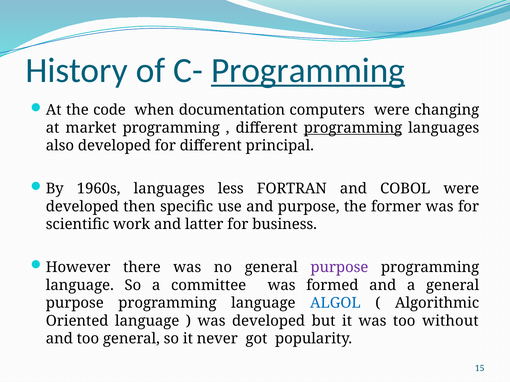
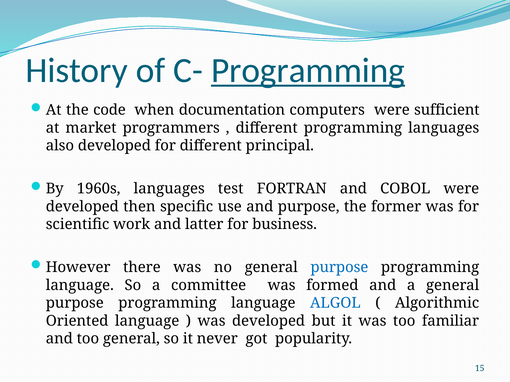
changing: changing -> sufficient
market programming: programming -> programmers
programming at (353, 128) underline: present -> none
less: less -> test
purpose at (339, 268) colour: purple -> blue
without: without -> familiar
